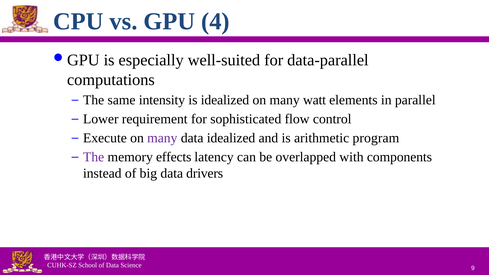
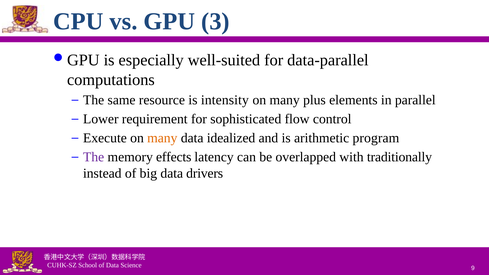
4: 4 -> 3
intensity: intensity -> resource
is idealized: idealized -> intensity
watt: watt -> plus
many at (162, 138) colour: purple -> orange
components: components -> traditionally
